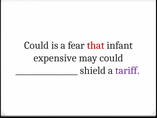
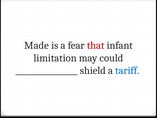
Could at (37, 45): Could -> Made
expensive: expensive -> limitation
tariff colour: purple -> blue
